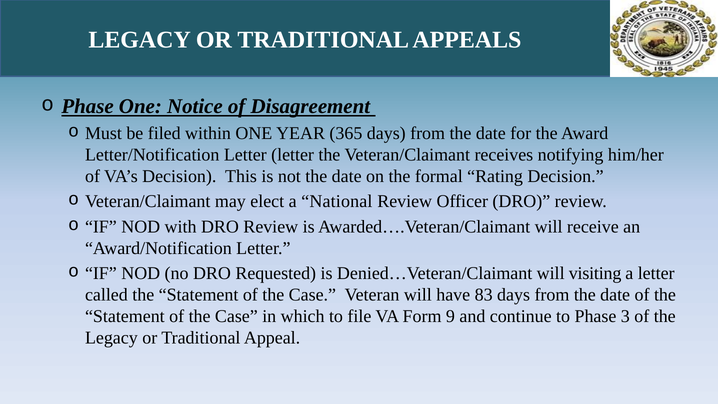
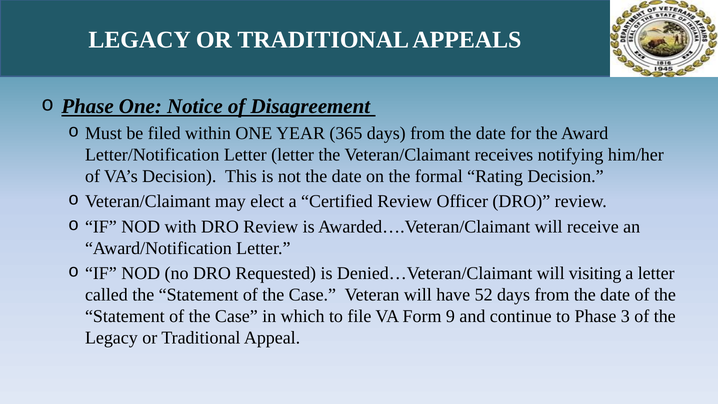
National: National -> Certified
83: 83 -> 52
